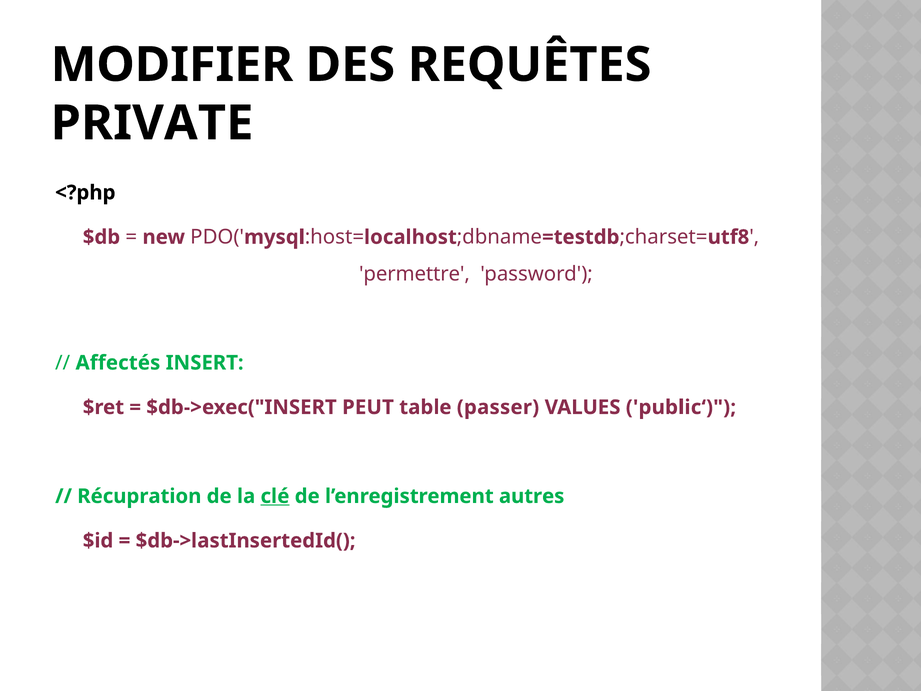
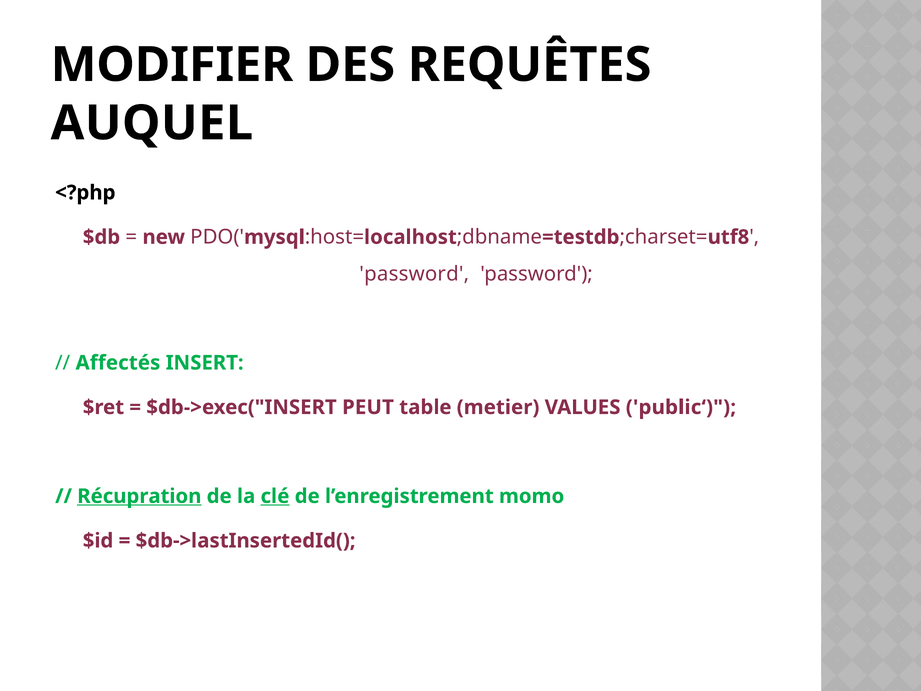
PRIVATE: PRIVATE -> AUQUEL
permettre at (414, 274): permettre -> password
passer: passer -> metier
Récupration underline: none -> present
autres: autres -> momo
